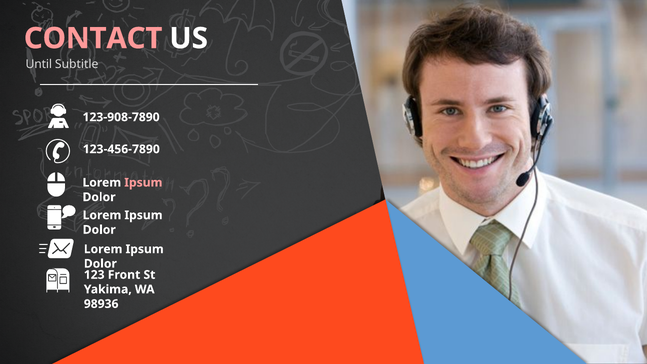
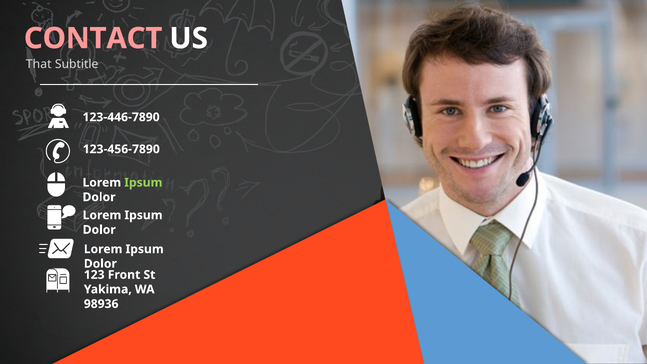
Until: Until -> That
123-908-7890: 123-908-7890 -> 123-446-7890
Ipsum at (143, 183) colour: pink -> light green
